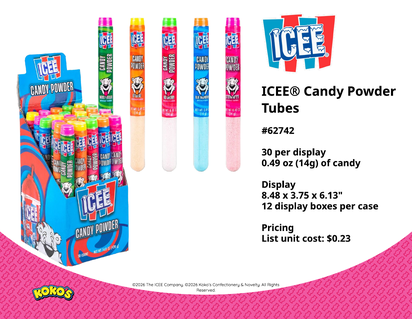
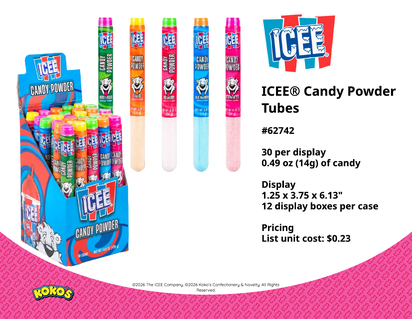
8.48: 8.48 -> 1.25
